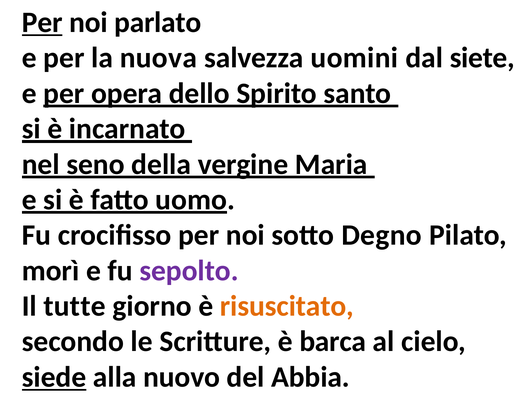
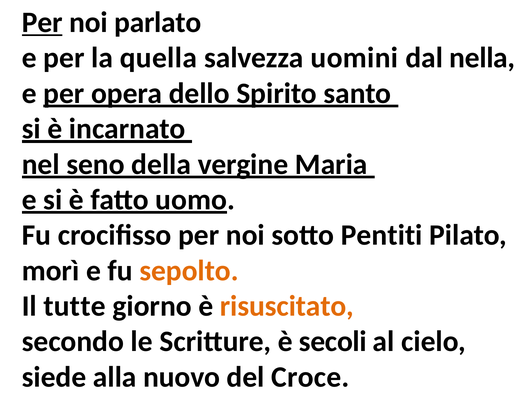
nuova: nuova -> quella
siete: siete -> nella
Degno: Degno -> Pentiti
sepolto colour: purple -> orange
barca: barca -> secoli
siede underline: present -> none
Abbia: Abbia -> Croce
